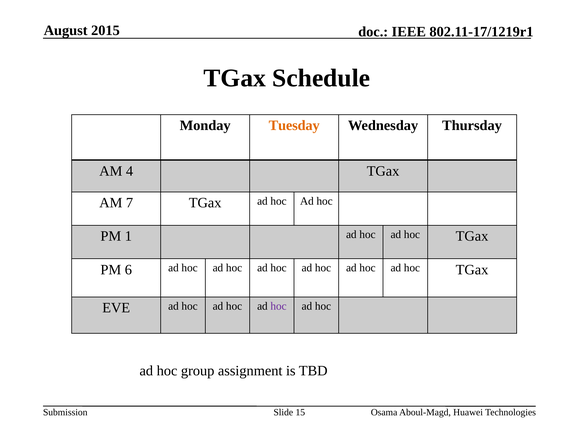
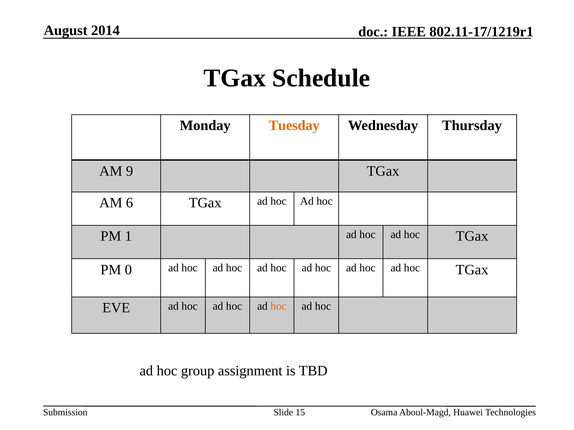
2015: 2015 -> 2014
4: 4 -> 9
7: 7 -> 6
6: 6 -> 0
hoc at (279, 306) colour: purple -> orange
